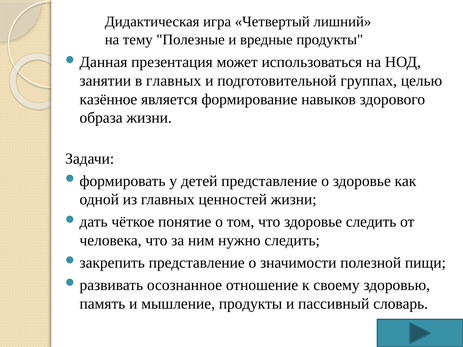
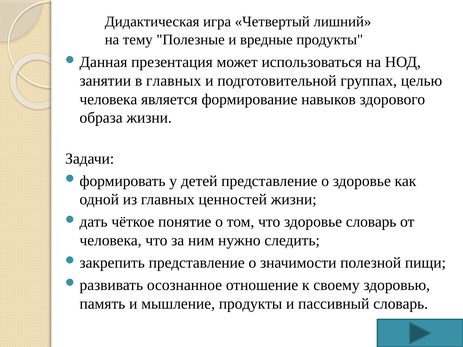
казённое at (108, 99): казённое -> человека
здоровье следить: следить -> словарь
